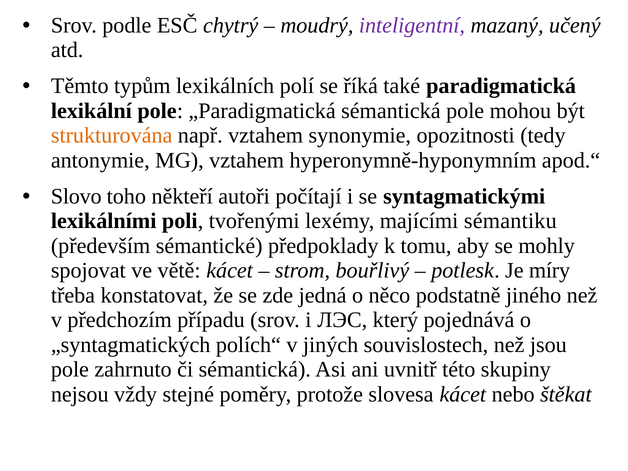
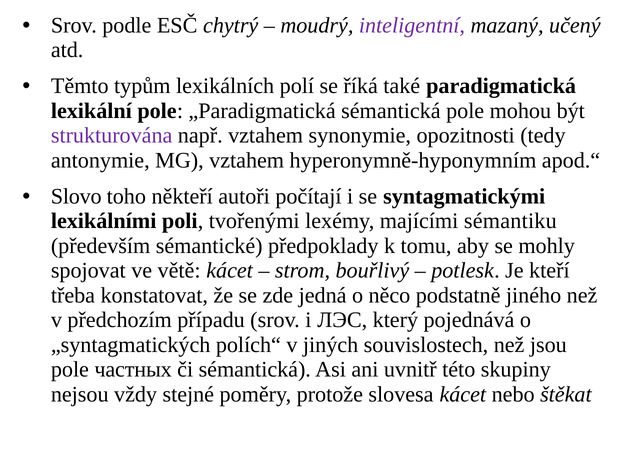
strukturována colour: orange -> purple
míry: míry -> kteří
zahrnuto: zahrnuto -> частных
